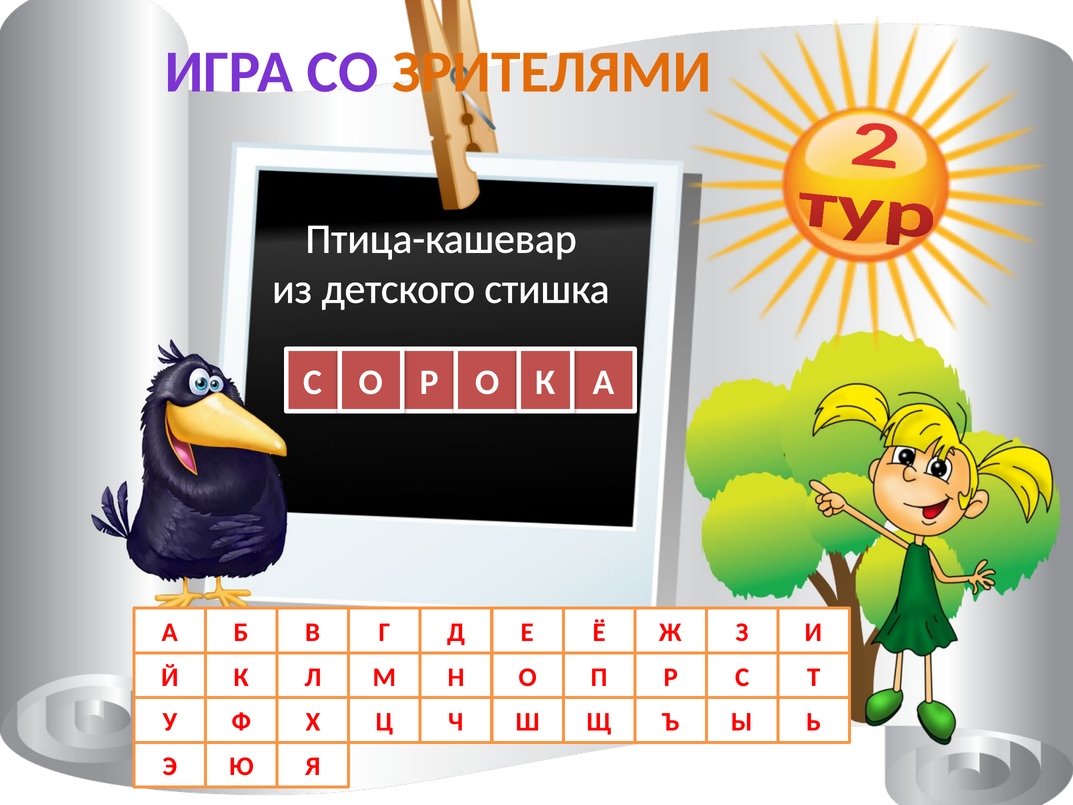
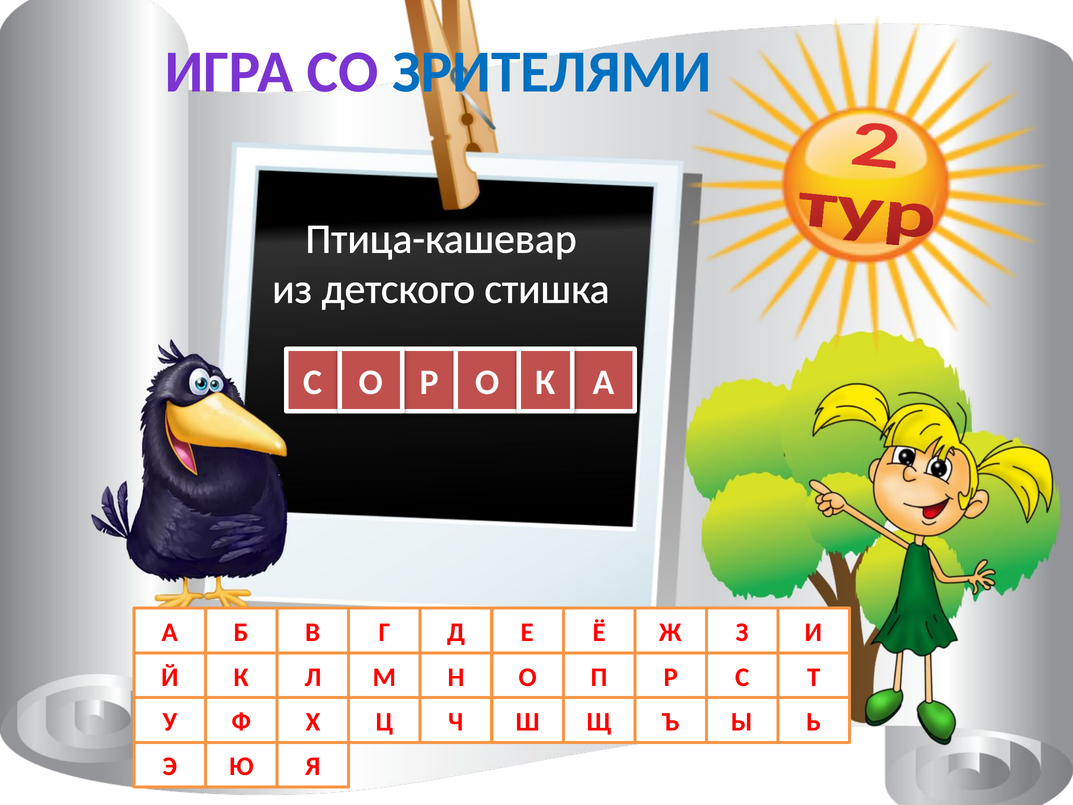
ЗРИТЕЛЯМИ colour: orange -> blue
